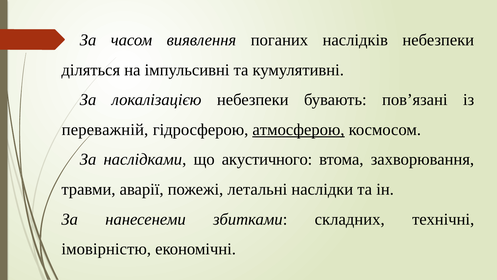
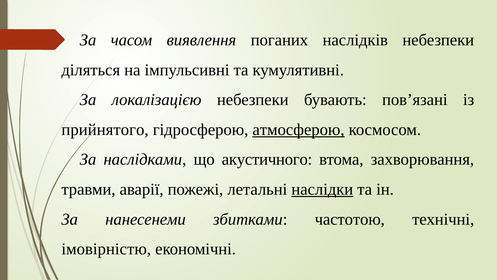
переважній: переважній -> прийнятого
наслідки underline: none -> present
складних: складних -> частотою
